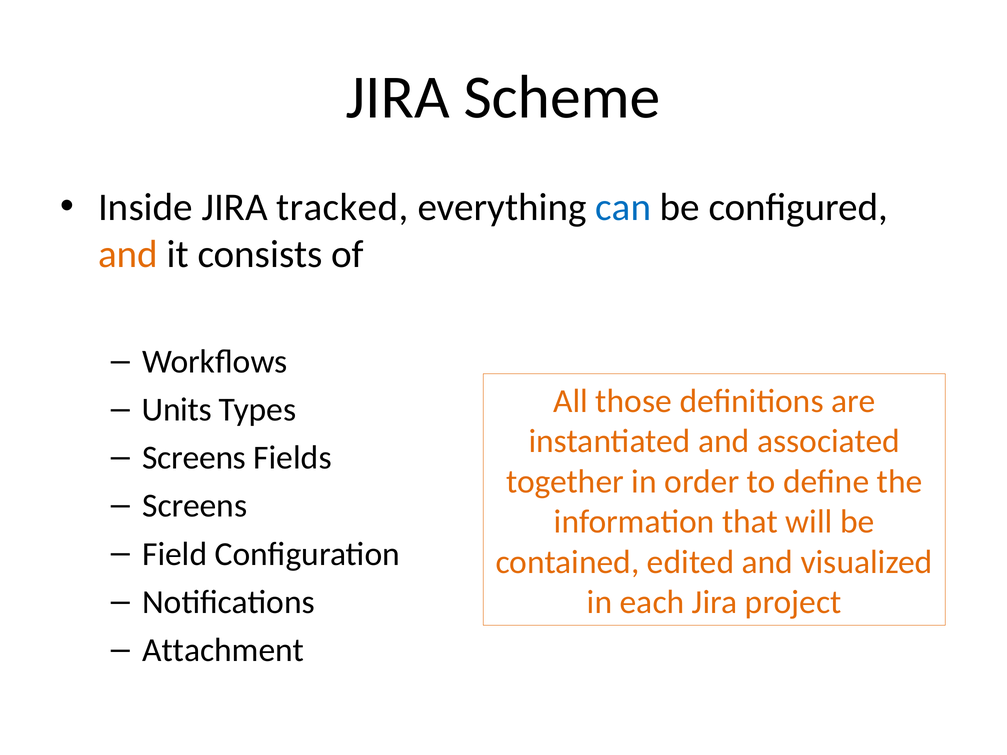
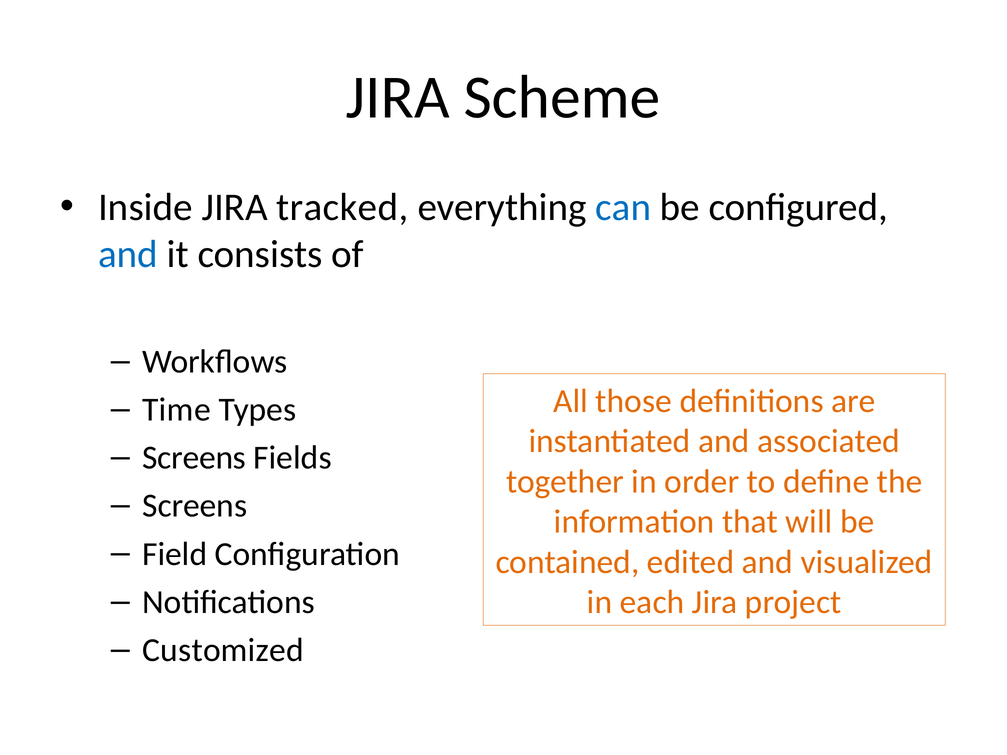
and at (128, 255) colour: orange -> blue
Units: Units -> Time
Attachment: Attachment -> Customized
